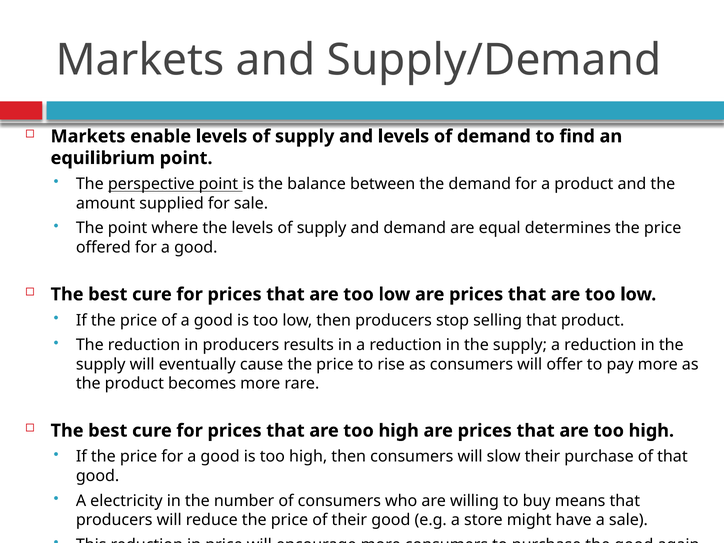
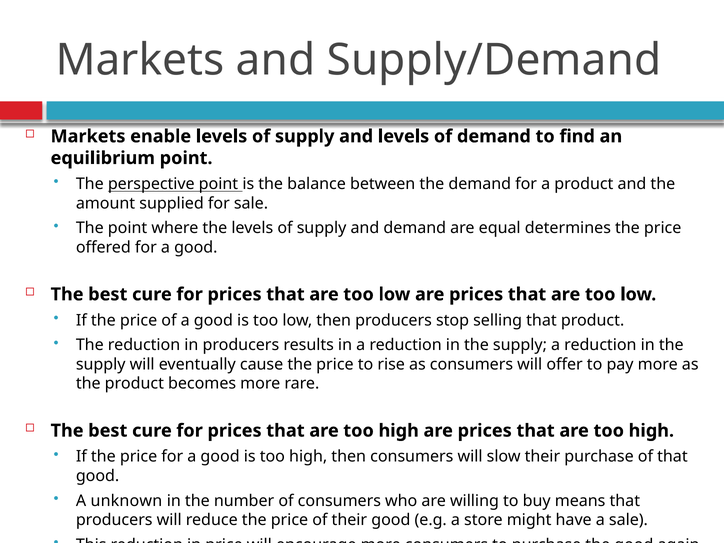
electricity: electricity -> unknown
